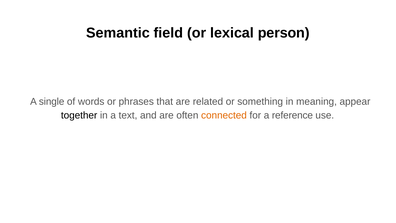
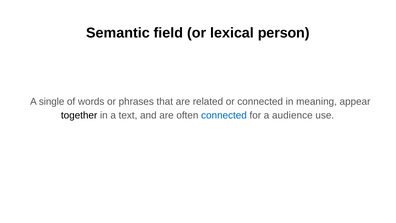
or something: something -> connected
connected at (224, 115) colour: orange -> blue
reference: reference -> audience
